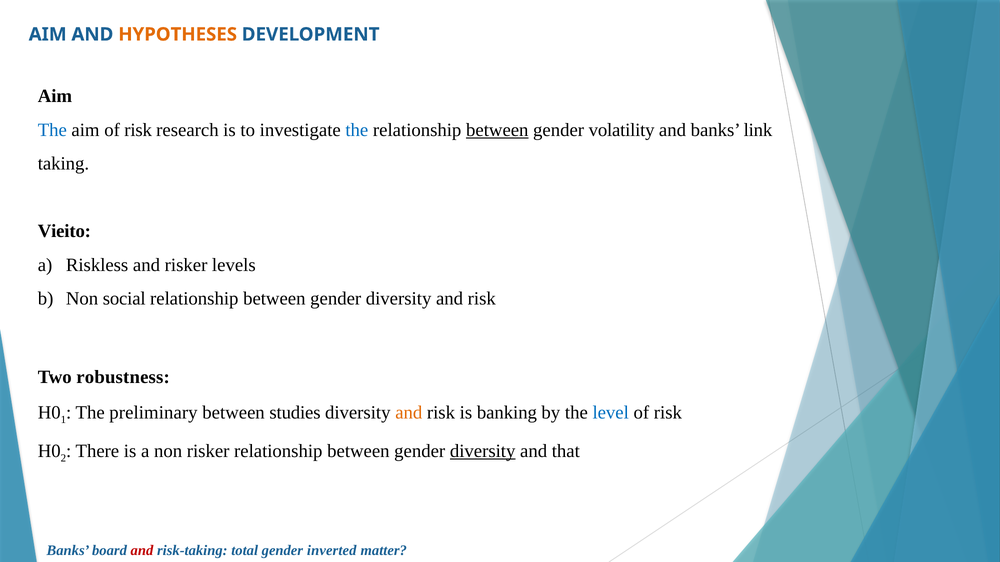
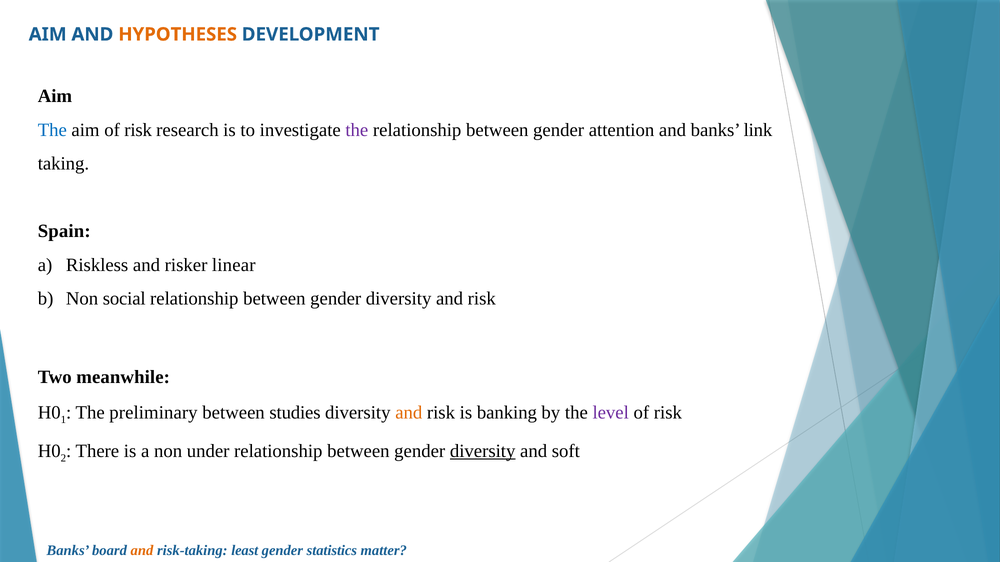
the at (357, 130) colour: blue -> purple
between at (497, 130) underline: present -> none
volatility: volatility -> attention
Vieito: Vieito -> Spain
levels: levels -> linear
robustness: robustness -> meanwhile
level colour: blue -> purple
non risker: risker -> under
that: that -> soft
and at (142, 551) colour: red -> orange
total: total -> least
inverted: inverted -> statistics
